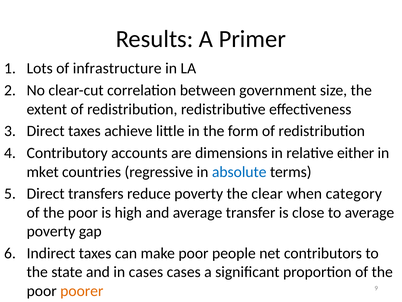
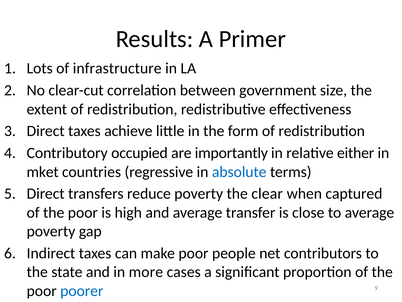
accounts: accounts -> occupied
dimensions: dimensions -> importantly
category: category -> captured
in cases: cases -> more
poorer colour: orange -> blue
